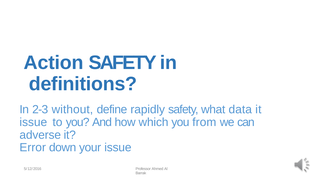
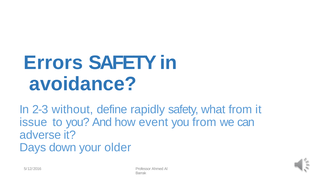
Action: Action -> Errors
definitions: definitions -> avoidance
what data: data -> from
which: which -> event
Error: Error -> Days
your issue: issue -> older
